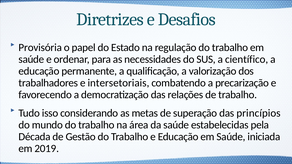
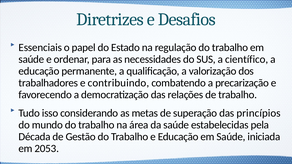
Provisória: Provisória -> Essenciais
intersetoriais: intersetoriais -> contribuindo
2019: 2019 -> 2053
